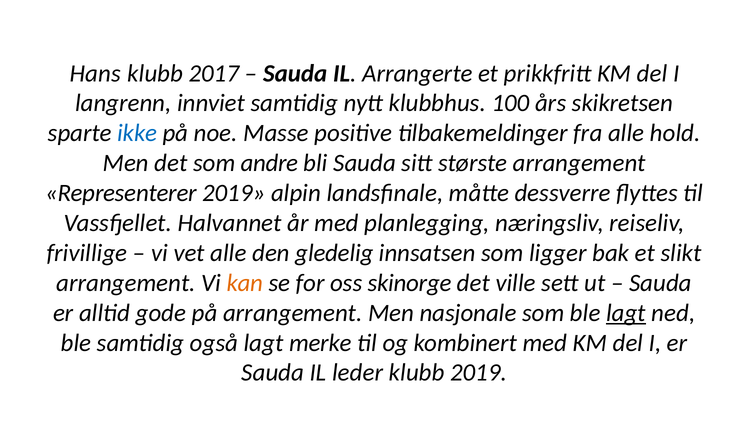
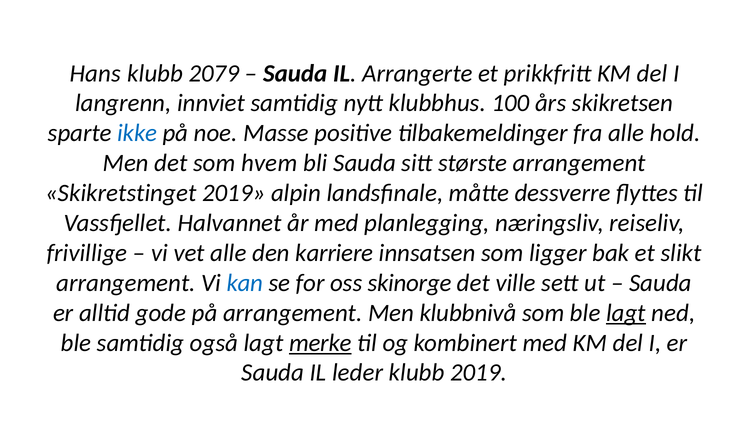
2017: 2017 -> 2079
andre: andre -> hvem
Representerer: Representerer -> Skikretstinget
gledelig: gledelig -> karriere
kan colour: orange -> blue
nasjonale: nasjonale -> klubbnivå
merke underline: none -> present
